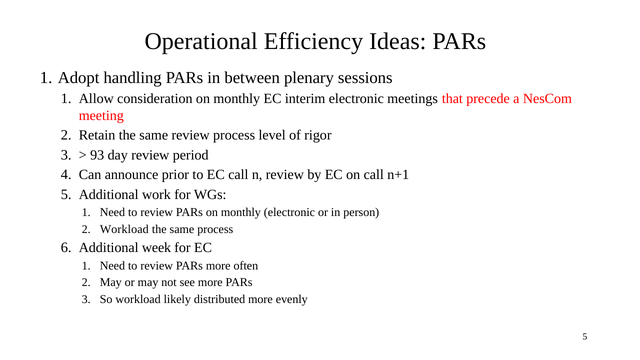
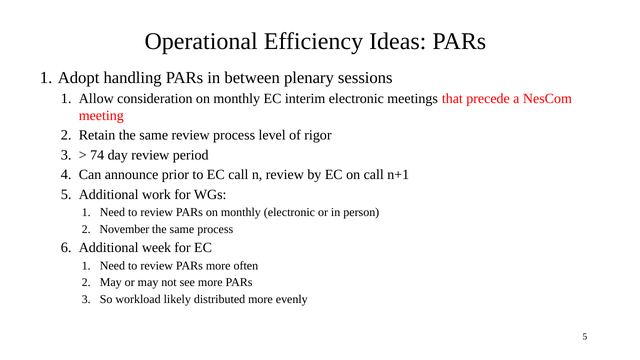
93: 93 -> 74
Workload at (124, 229): Workload -> November
